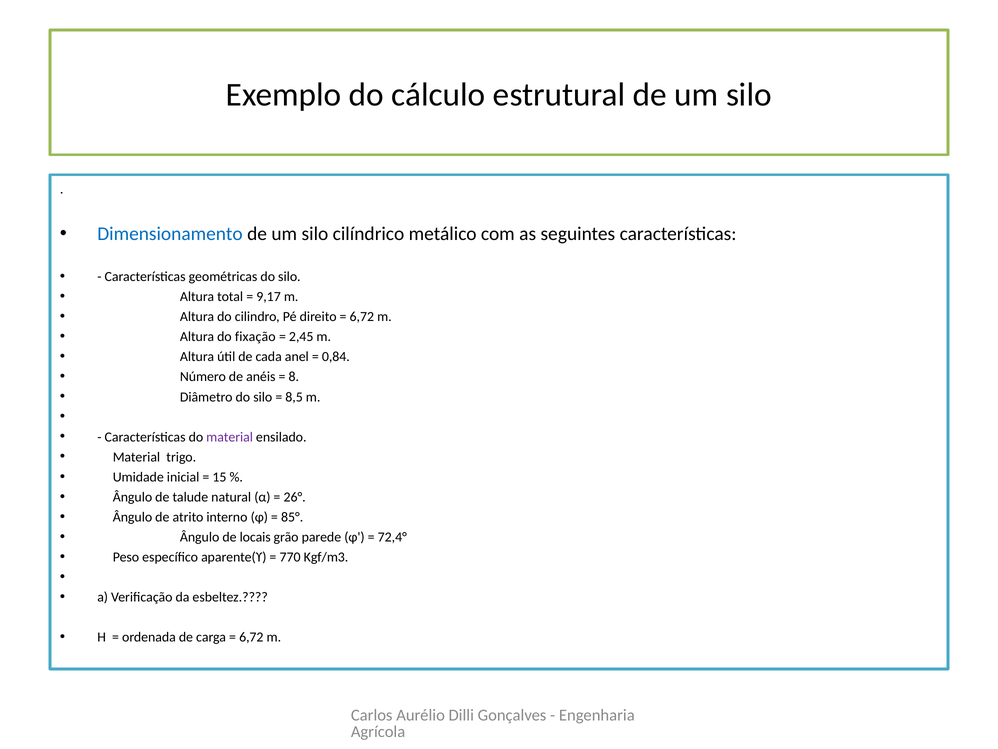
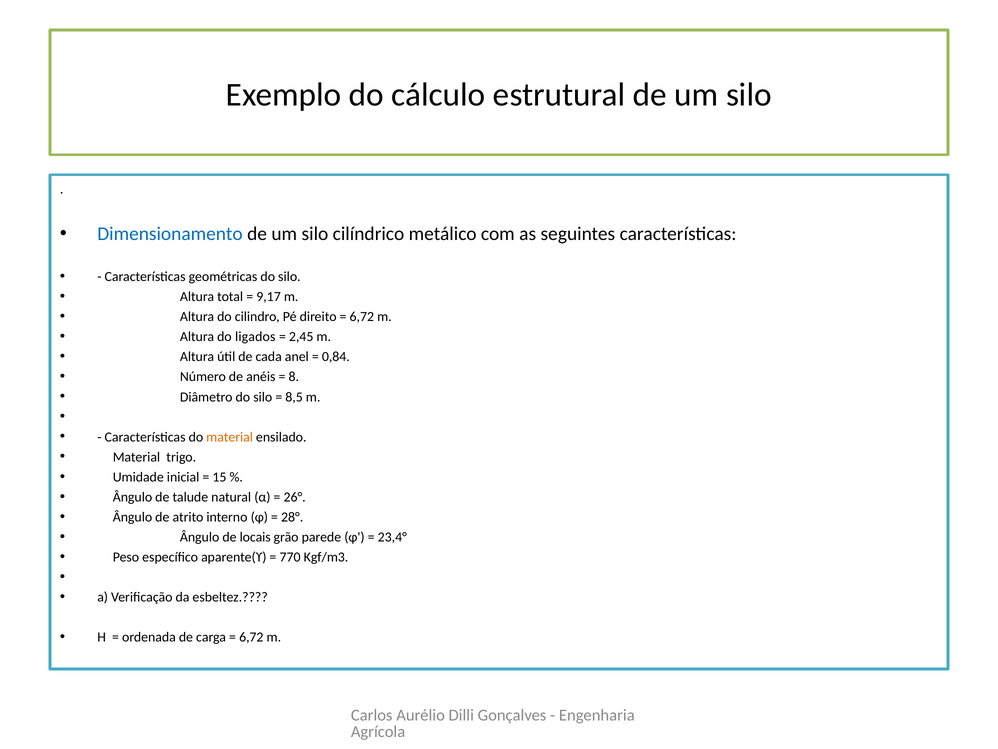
fixação: fixação -> ligados
material at (230, 437) colour: purple -> orange
85°: 85° -> 28°
72,4°: 72,4° -> 23,4°
